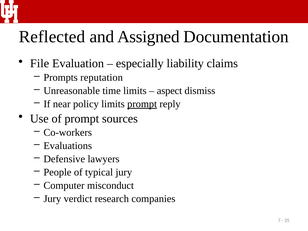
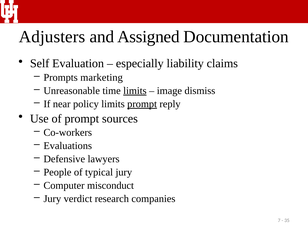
Reflected: Reflected -> Adjusters
File: File -> Self
reputation: reputation -> marketing
limits at (135, 91) underline: none -> present
aspect: aspect -> image
